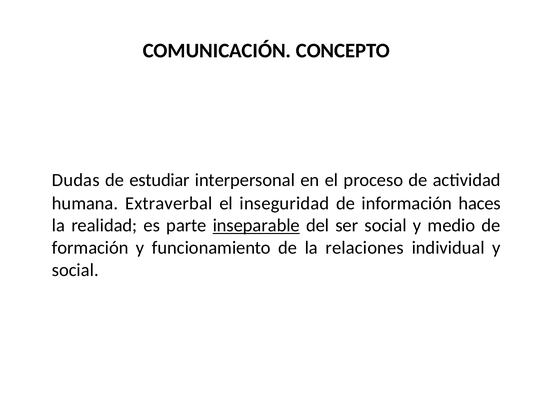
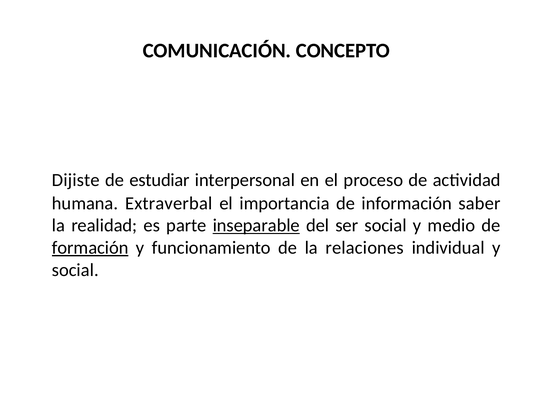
Dudas: Dudas -> Dijiste
inseguridad: inseguridad -> importancia
haces: haces -> saber
formación underline: none -> present
